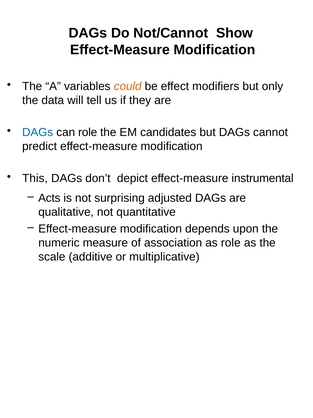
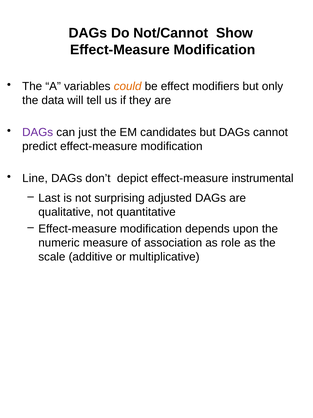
DAGs at (38, 132) colour: blue -> purple
can role: role -> just
This: This -> Line
Acts: Acts -> Last
